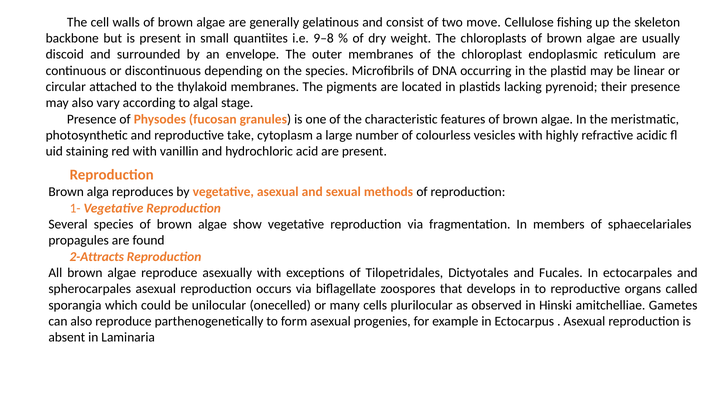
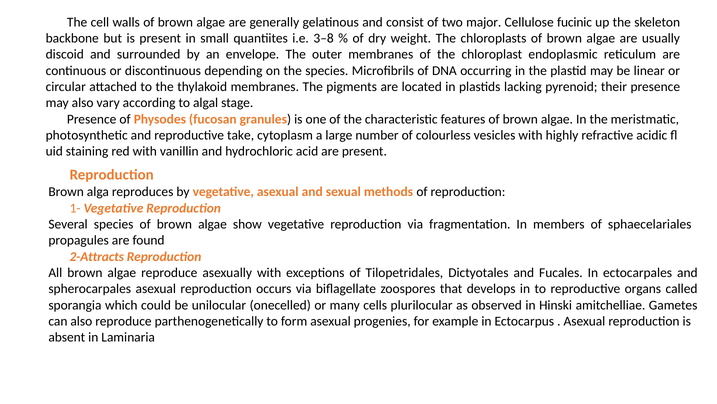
move: move -> major
fishing: fishing -> fucinic
9–8: 9–8 -> 3–8
